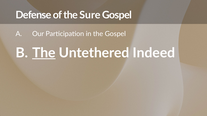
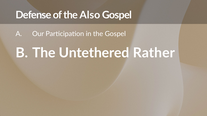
Sure: Sure -> Also
The at (44, 53) underline: present -> none
Indeed: Indeed -> Rather
